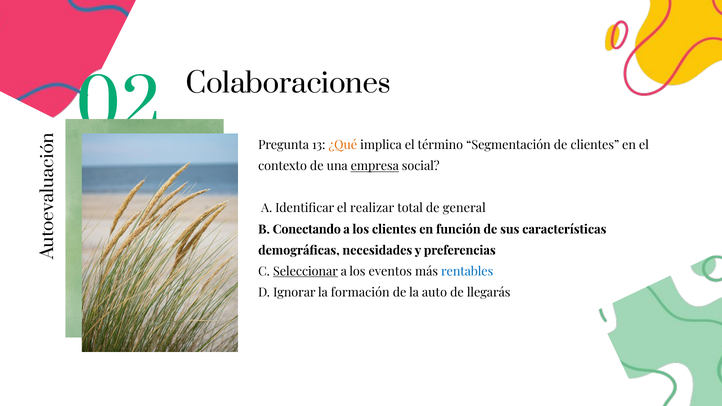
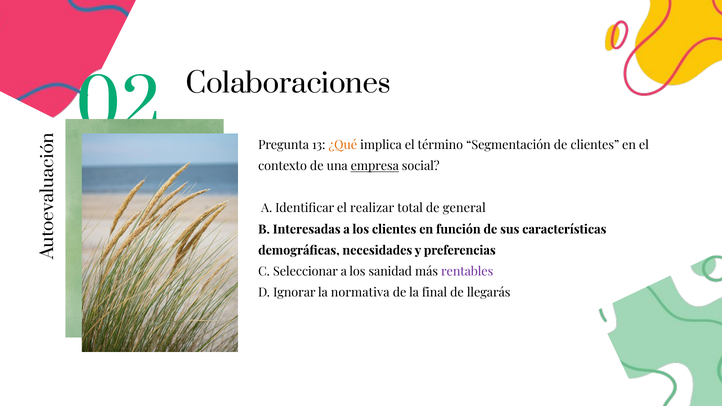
Conectando: Conectando -> Interesadas
Seleccionar underline: present -> none
eventos: eventos -> sanidad
rentables colour: blue -> purple
formación: formación -> normativa
auto: auto -> final
